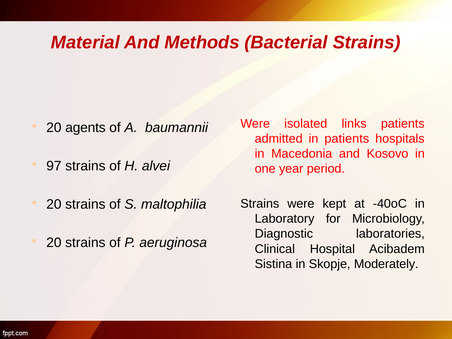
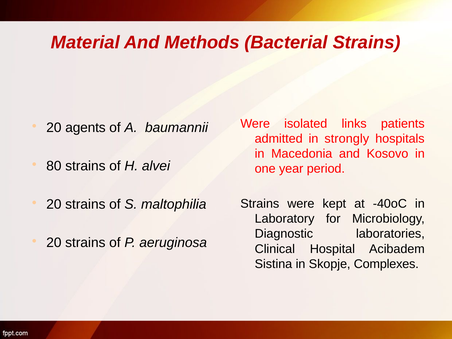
in patients: patients -> strongly
97: 97 -> 80
Moderately: Moderately -> Complexes
